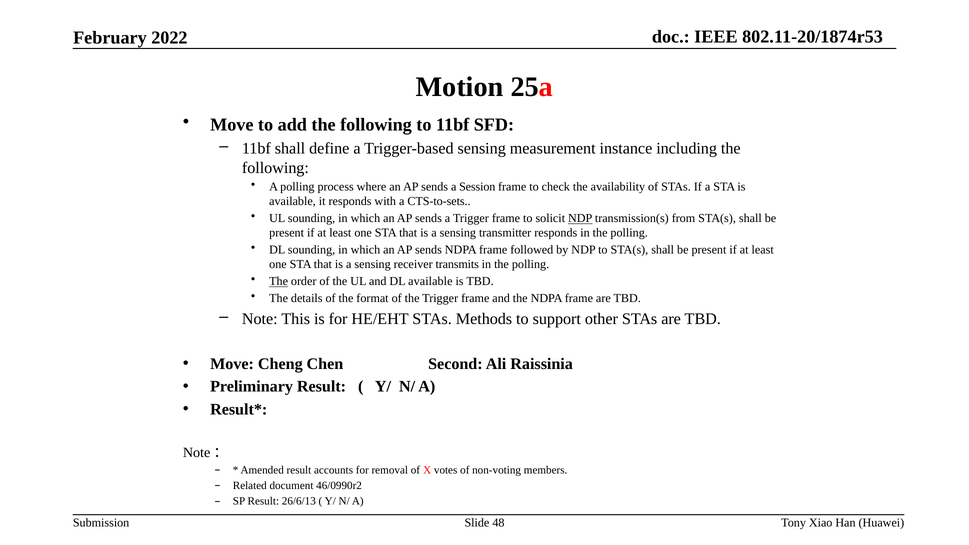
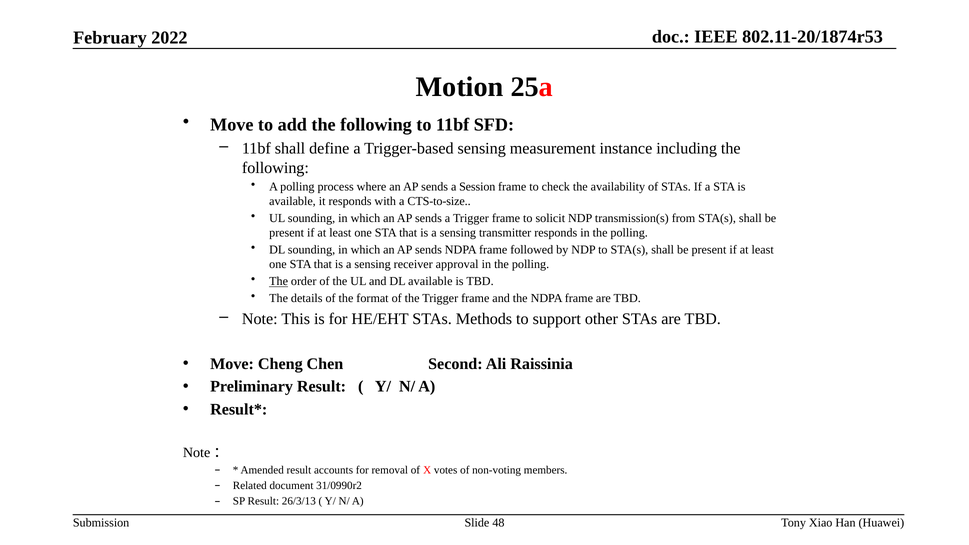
CTS-to-sets: CTS-to-sets -> CTS-to-size
NDP at (580, 218) underline: present -> none
transmits: transmits -> approval
46/0990r2: 46/0990r2 -> 31/0990r2
26/6/13: 26/6/13 -> 26/3/13
